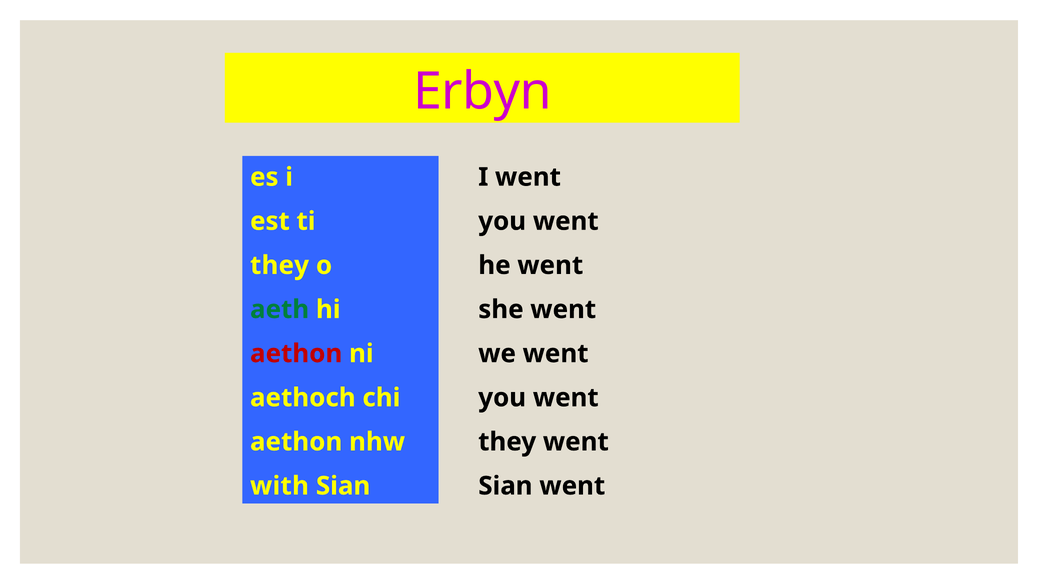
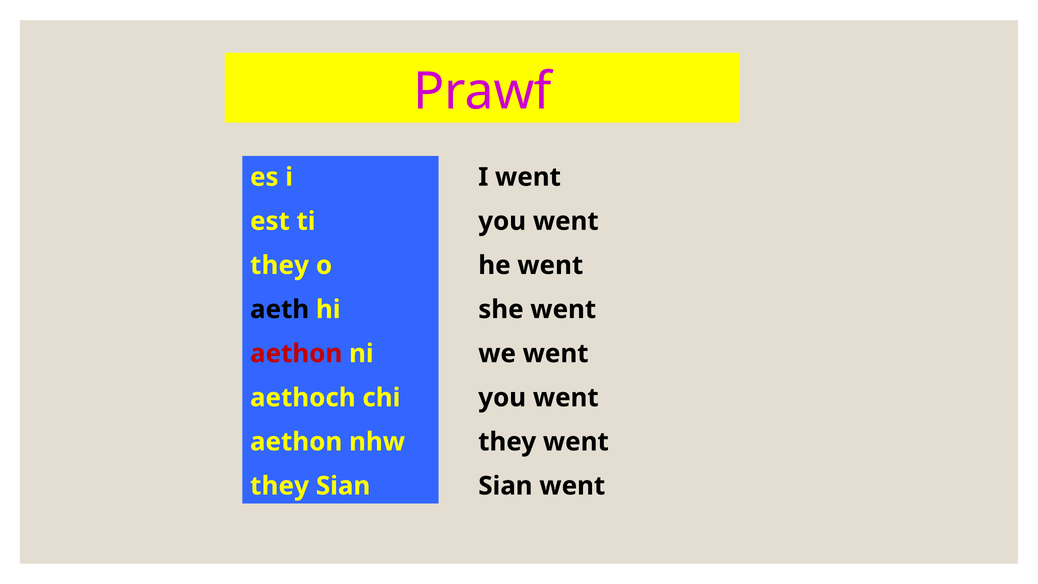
Erbyn: Erbyn -> Prawf
aeth colour: green -> black
with at (279, 486): with -> they
